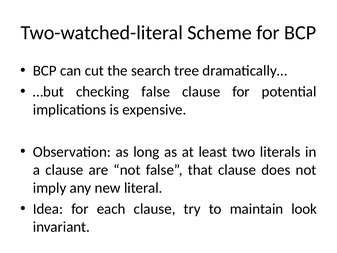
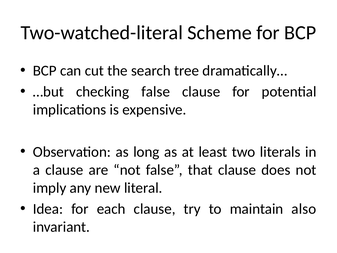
look: look -> also
